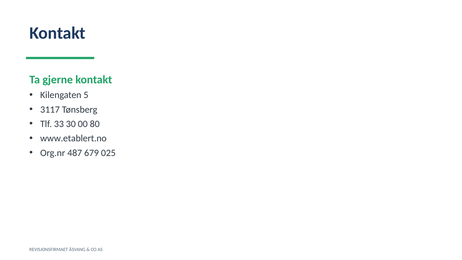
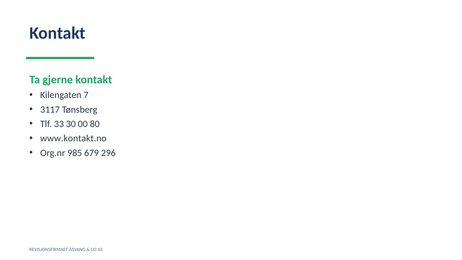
5: 5 -> 7
www.etablert.no: www.etablert.no -> www.kontakt.no
487: 487 -> 985
025: 025 -> 296
